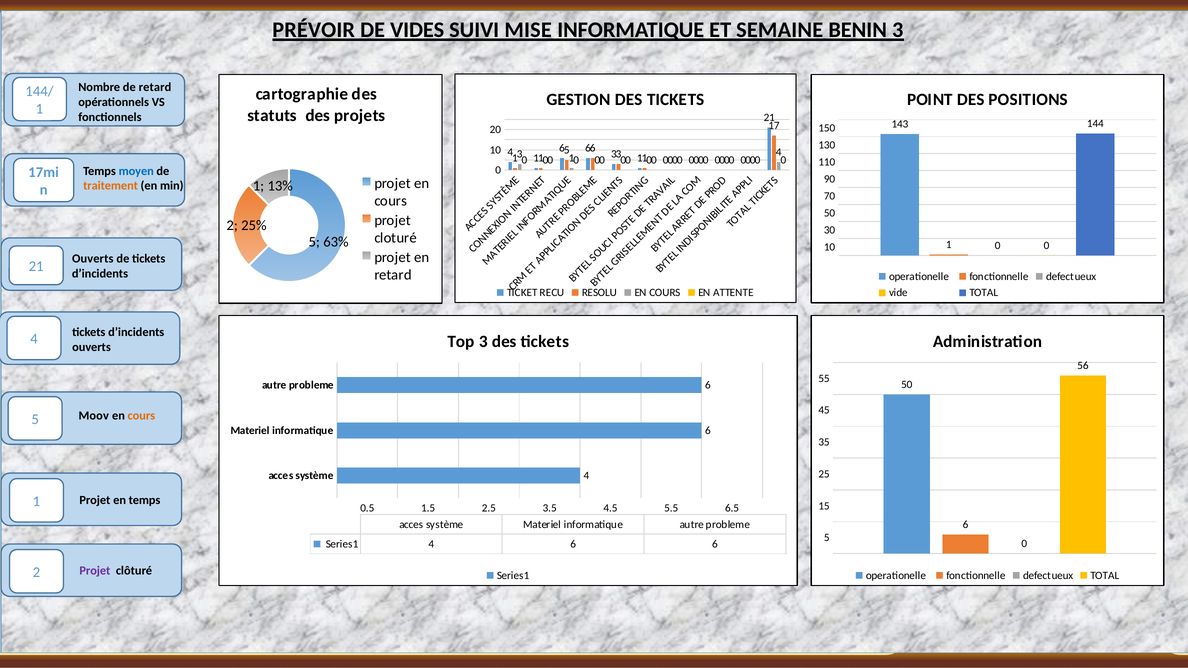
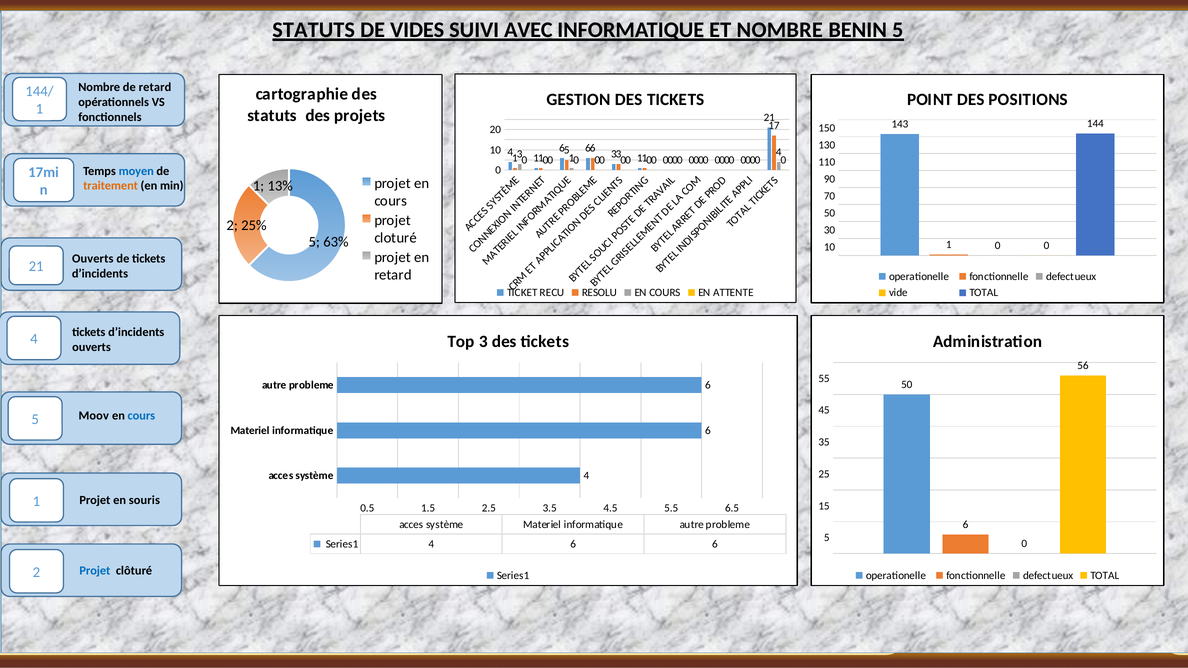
PRÉVOIR at (314, 30): PRÉVOIR -> STATUTS
MISE: MISE -> AVEC
ET SEMAINE: SEMAINE -> NOMBRE
BENIN 3: 3 -> 5
cours at (141, 416) colour: orange -> blue
en temps: temps -> souris
Projet at (95, 571) colour: purple -> blue
